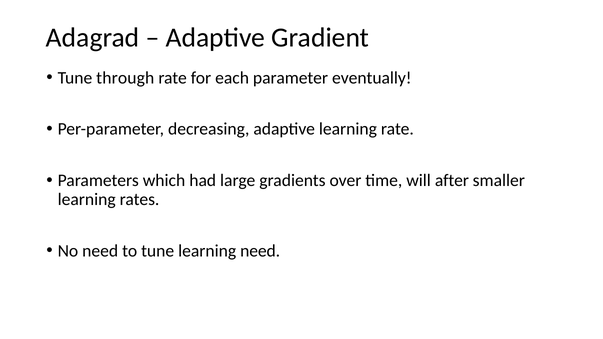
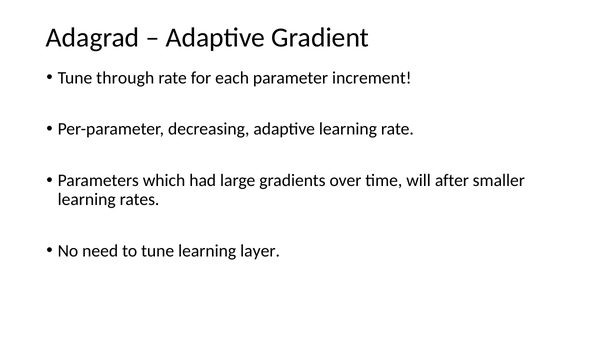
eventually: eventually -> increment
learning need: need -> layer
